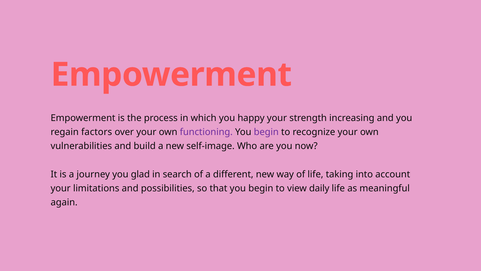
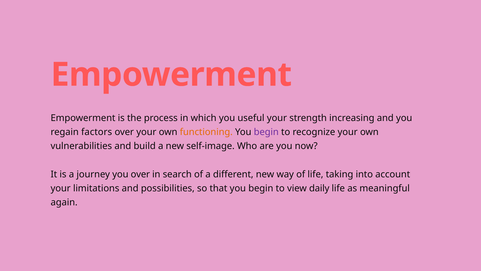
happy: happy -> useful
functioning colour: purple -> orange
you glad: glad -> over
